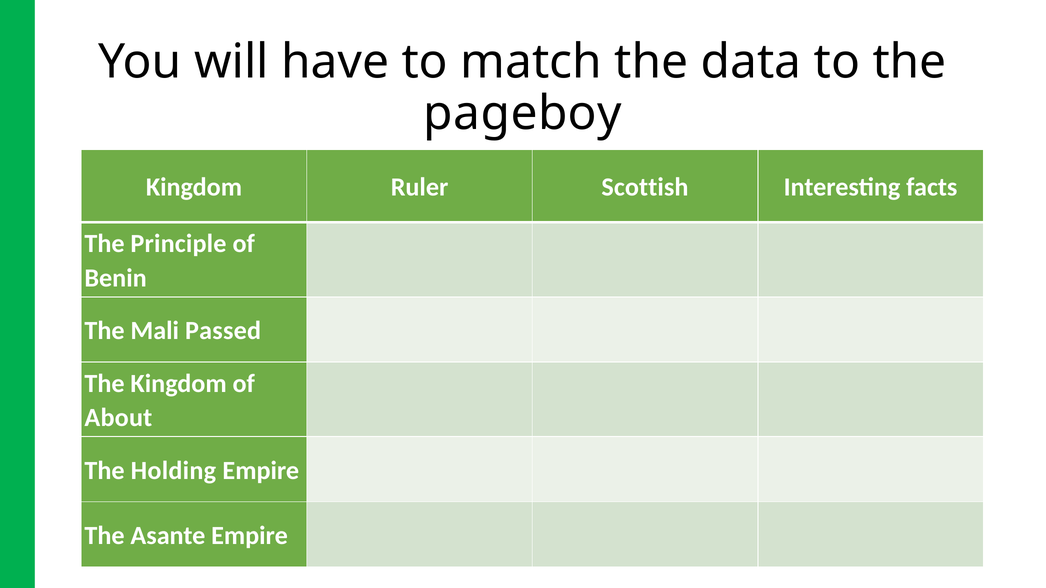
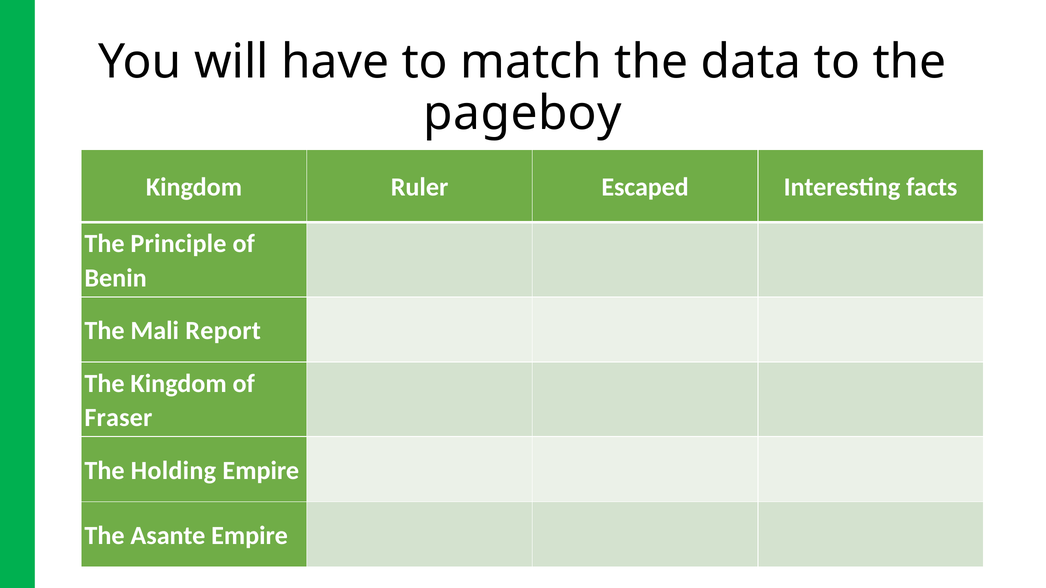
Scottish: Scottish -> Escaped
Passed: Passed -> Report
About: About -> Fraser
